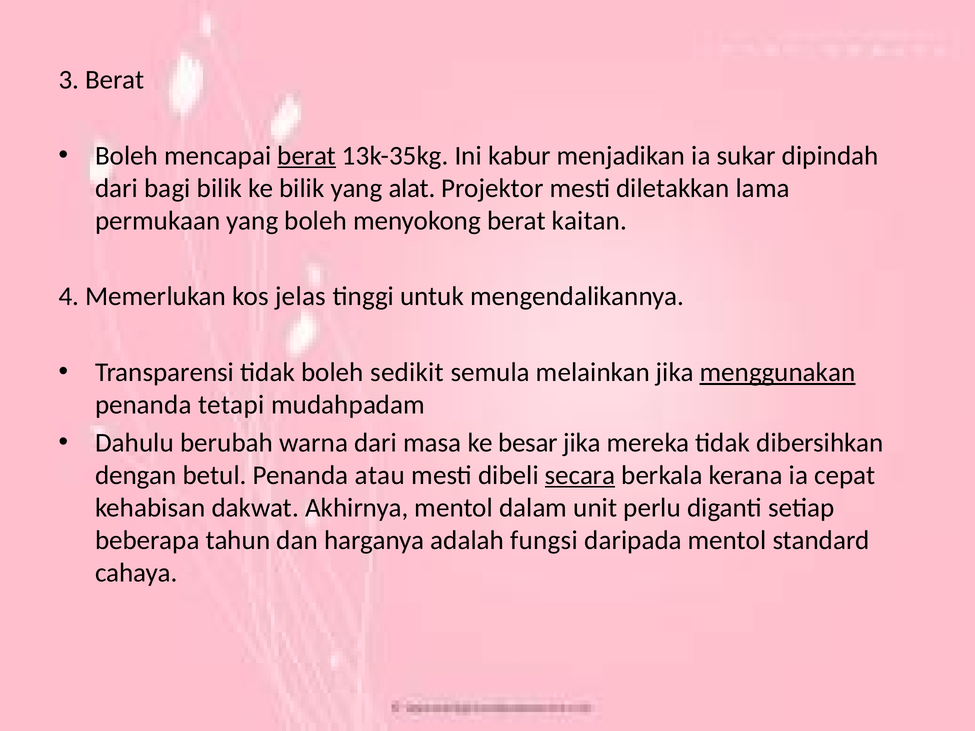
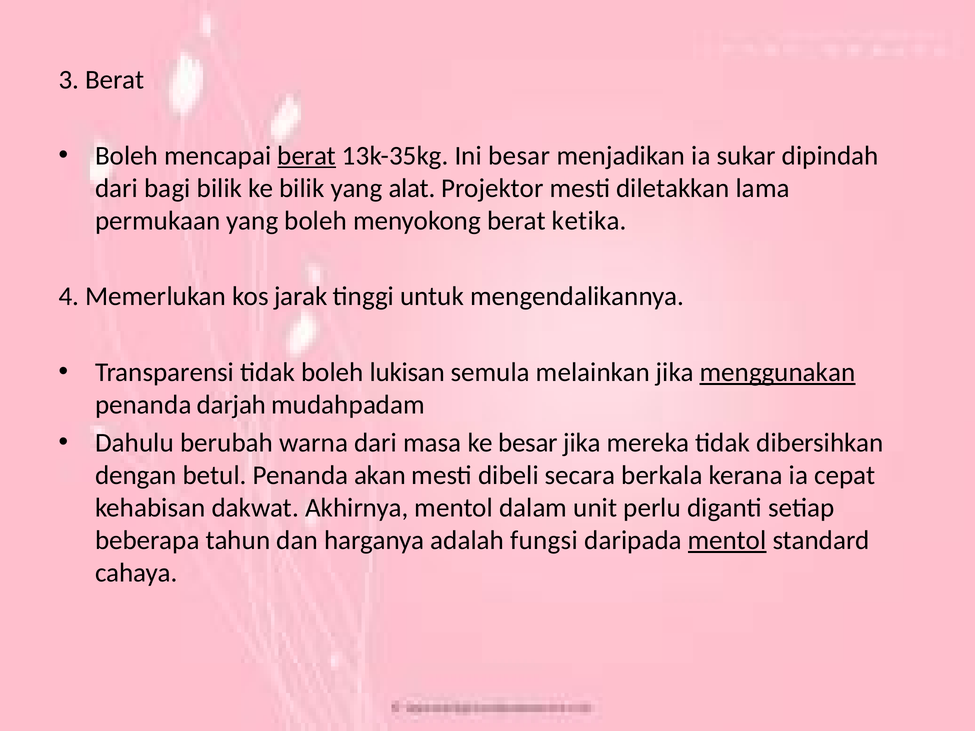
Ini kabur: kabur -> besar
kaitan: kaitan -> ketika
jelas: jelas -> jarak
sedikit: sedikit -> lukisan
tetapi: tetapi -> darjah
atau: atau -> akan
secara underline: present -> none
mentol at (727, 540) underline: none -> present
